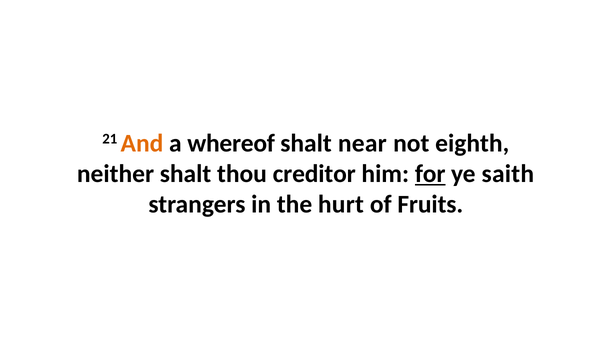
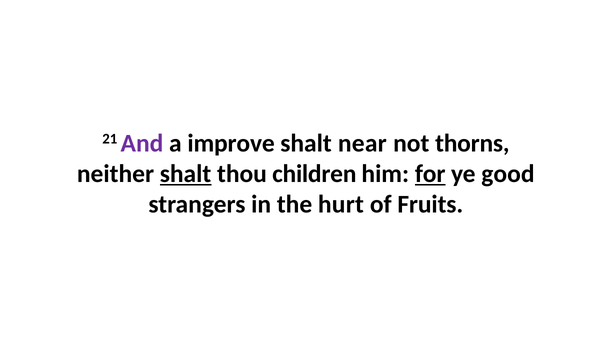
And colour: orange -> purple
whereof: whereof -> improve
eighth: eighth -> thorns
shalt at (186, 174) underline: none -> present
creditor: creditor -> children
saith: saith -> good
